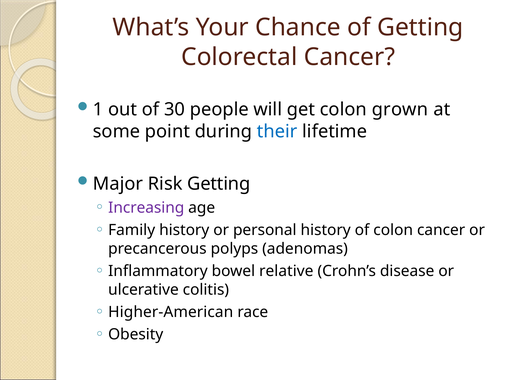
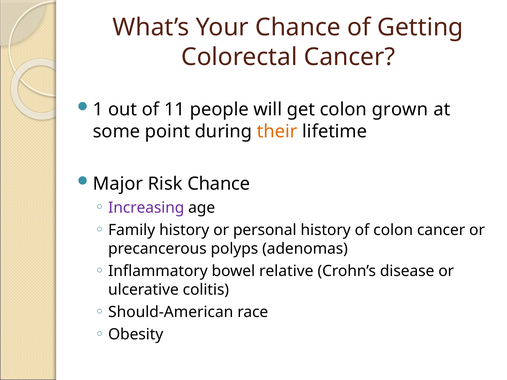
30: 30 -> 11
their colour: blue -> orange
Risk Getting: Getting -> Chance
Higher-American: Higher-American -> Should-American
